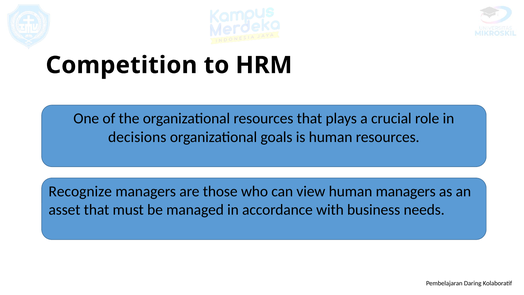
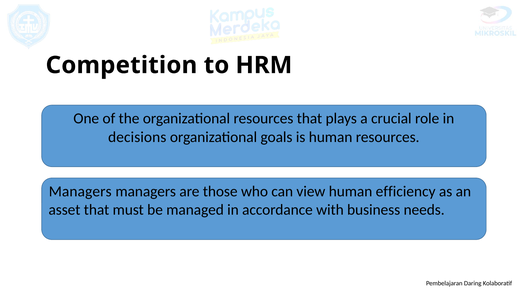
Recognize at (80, 191): Recognize -> Managers
human managers: managers -> efficiency
